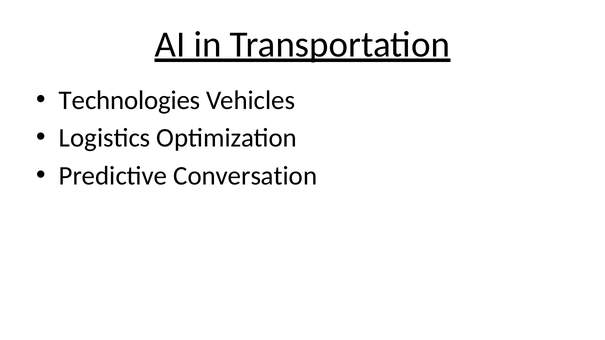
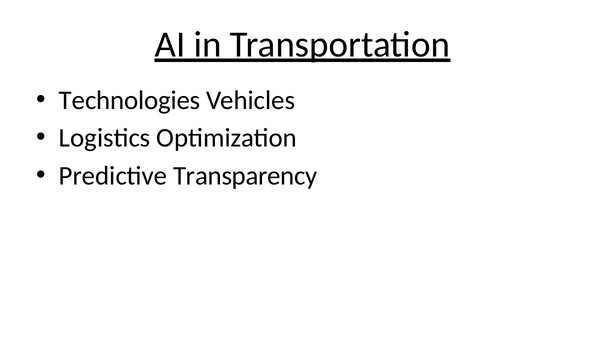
Conversation: Conversation -> Transparency
